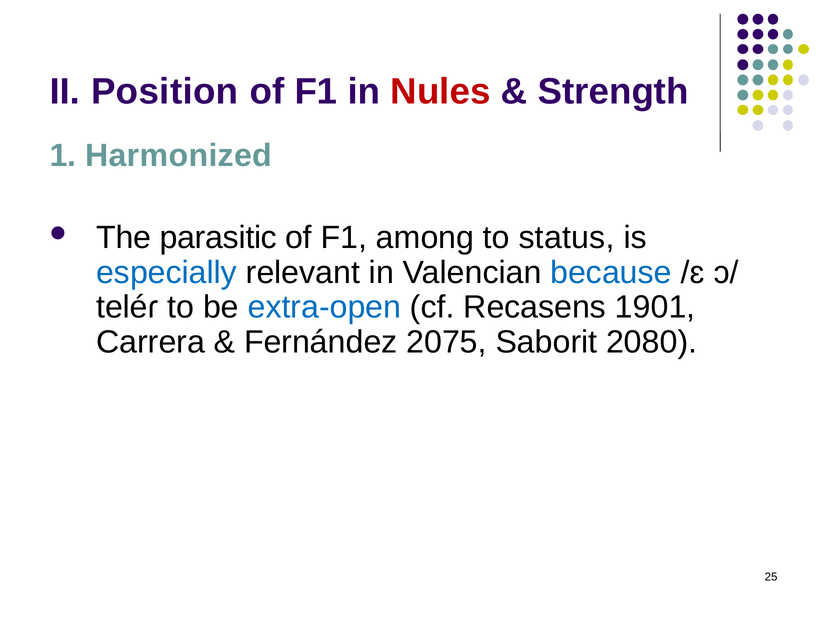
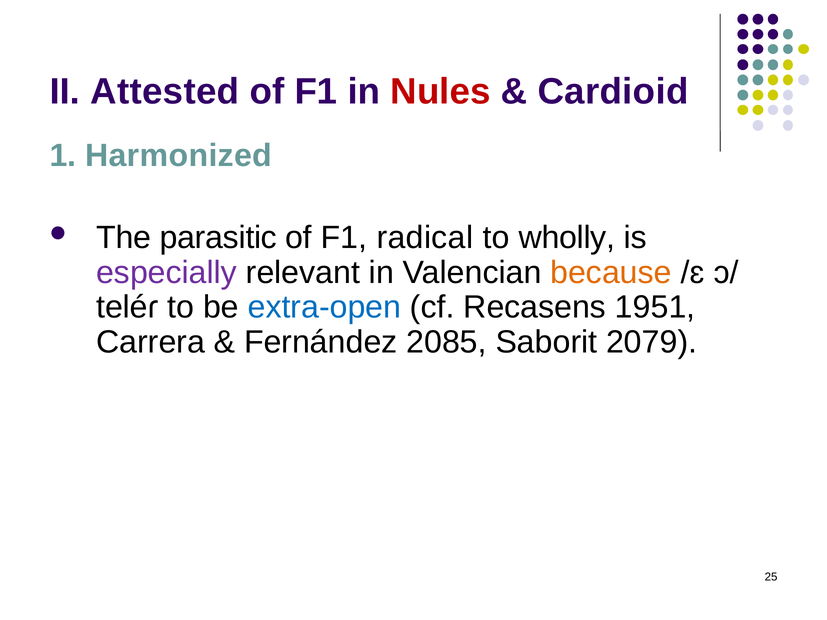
Position: Position -> Attested
Strength: Strength -> Cardioid
among: among -> radical
status: status -> wholly
especially colour: blue -> purple
because colour: blue -> orange
1901: 1901 -> 1951
2075: 2075 -> 2085
2080: 2080 -> 2079
